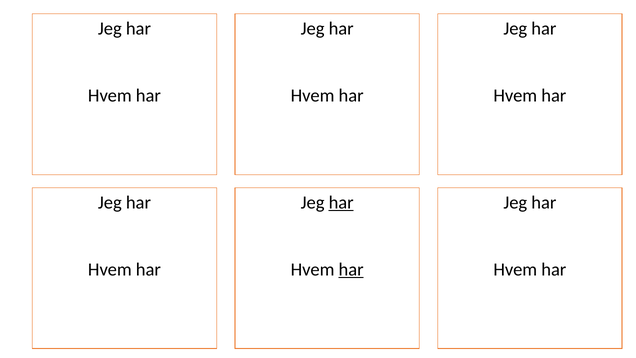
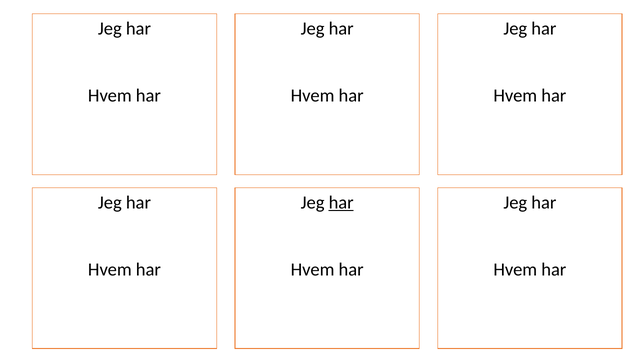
har at (351, 269) underline: present -> none
